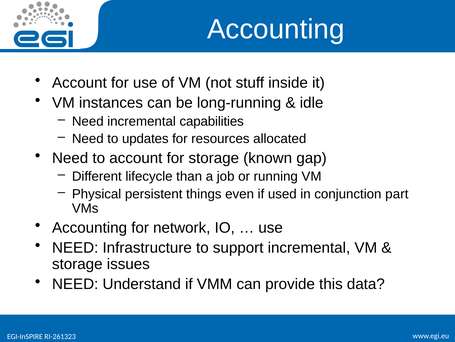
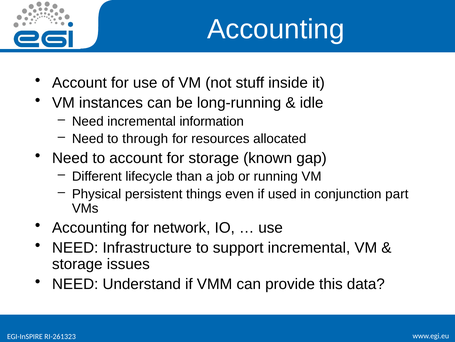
capabilities: capabilities -> information
updates: updates -> through
